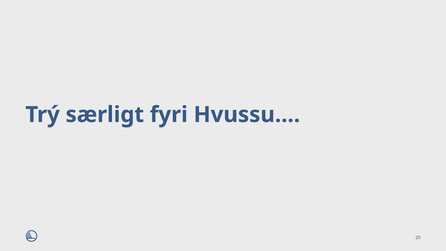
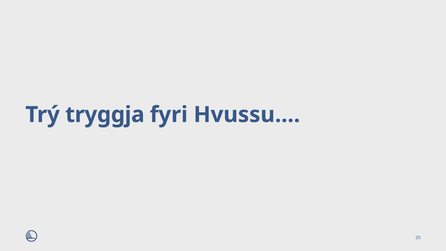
særligt: særligt -> tryggja
